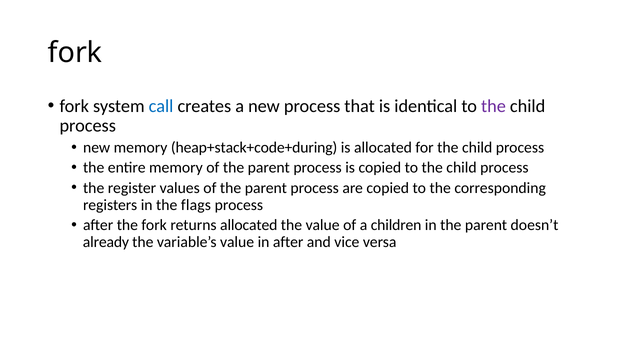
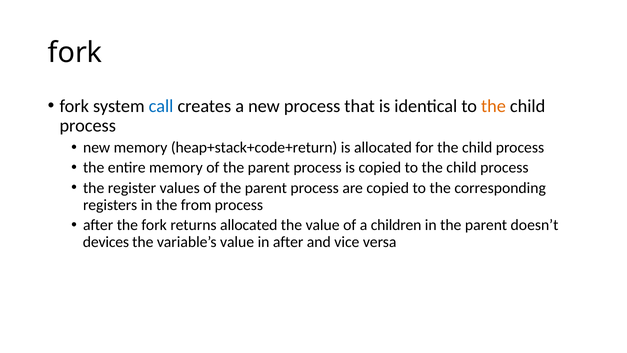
the at (493, 106) colour: purple -> orange
heap+stack+code+during: heap+stack+code+during -> heap+stack+code+return
flags: flags -> from
already: already -> devices
